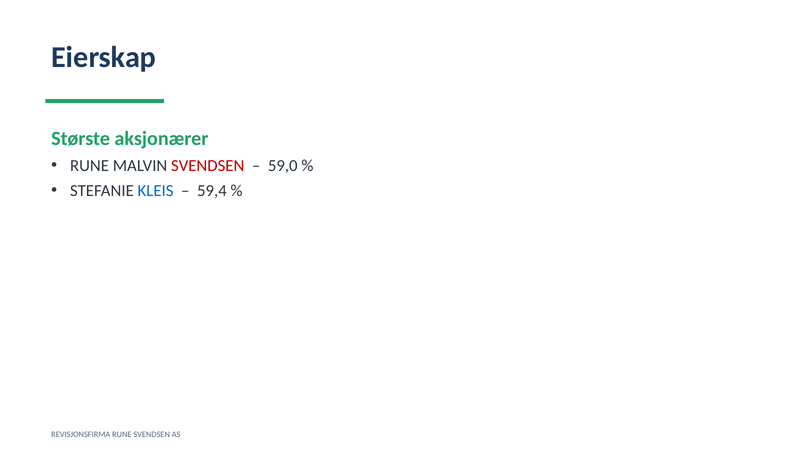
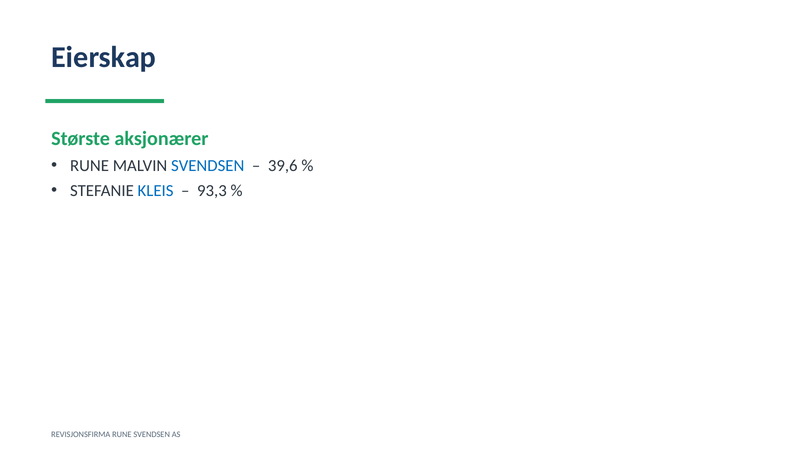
SVENDSEN at (208, 166) colour: red -> blue
59,0: 59,0 -> 39,6
59,4: 59,4 -> 93,3
